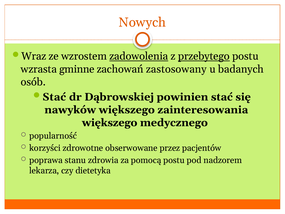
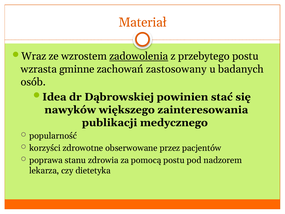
Nowych: Nowych -> Materiał
przebytego underline: present -> none
Stać at (54, 97): Stać -> Idea
większego at (110, 122): większego -> publikacji
